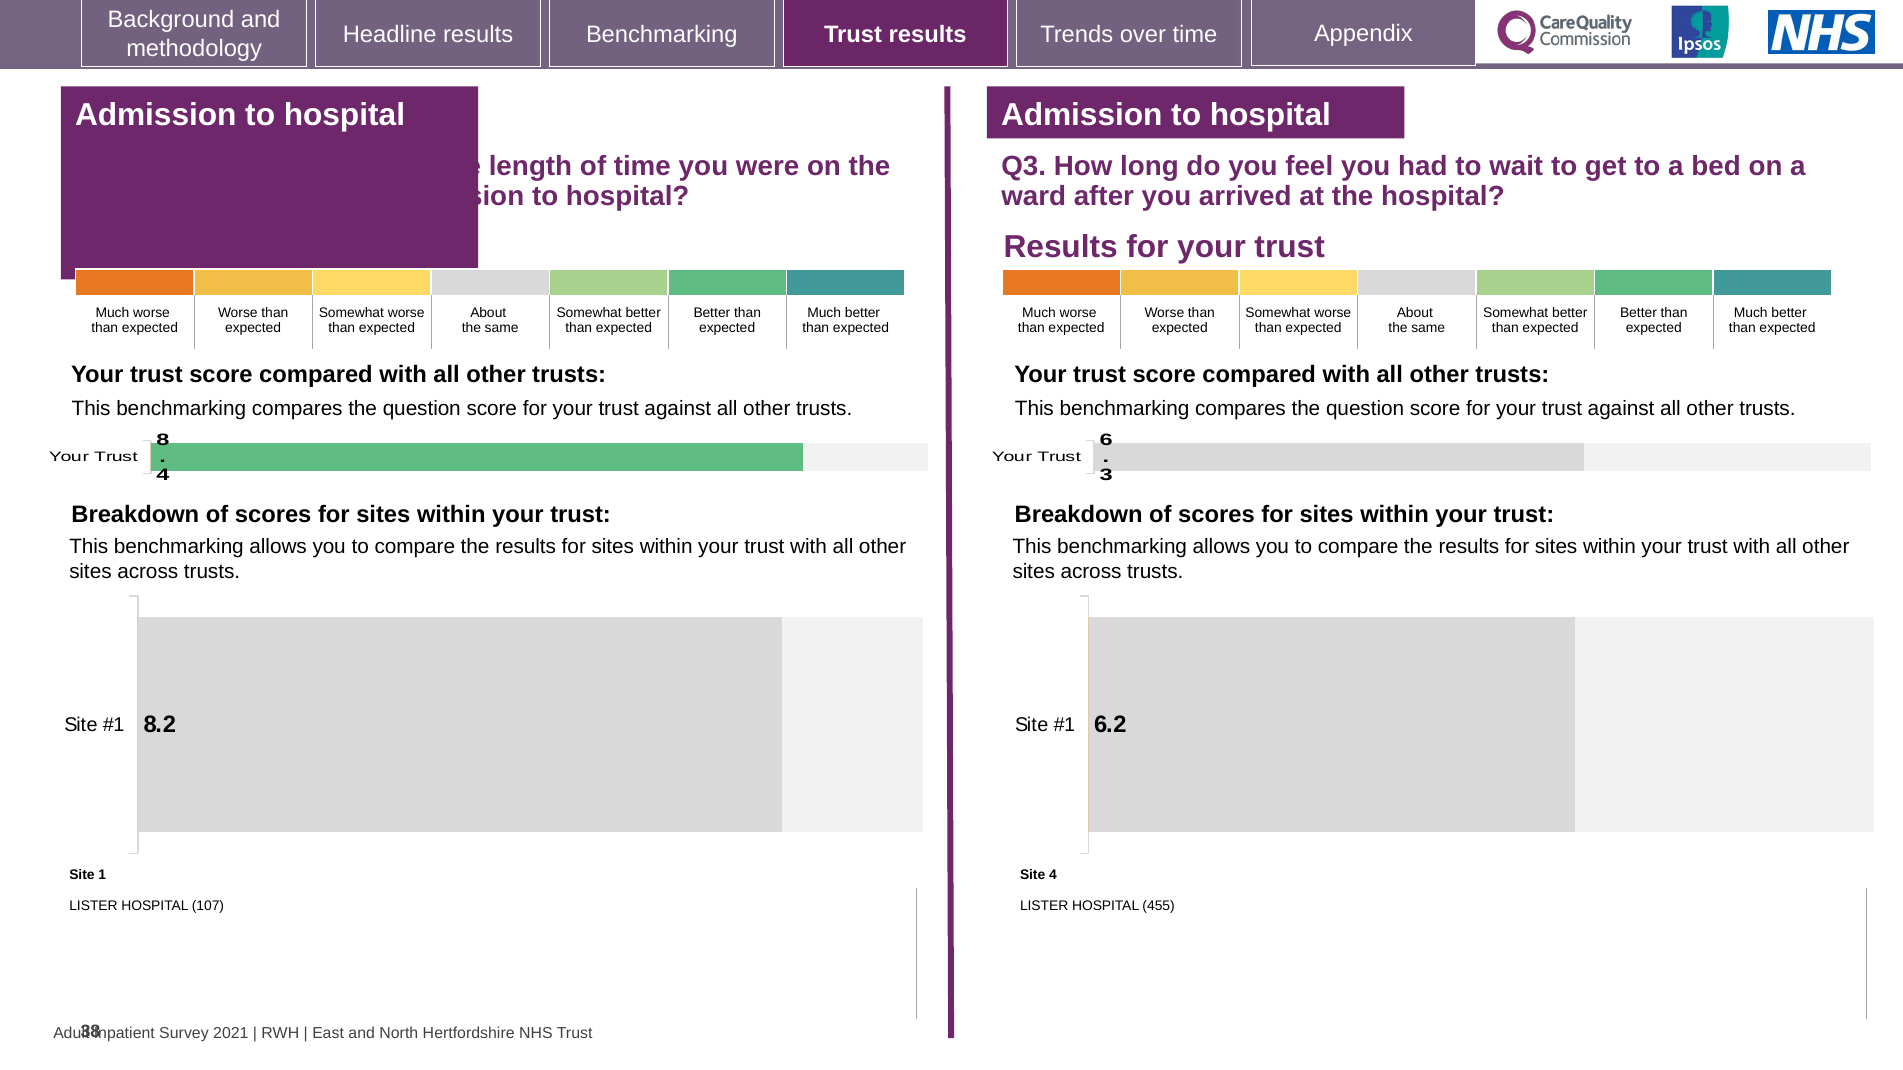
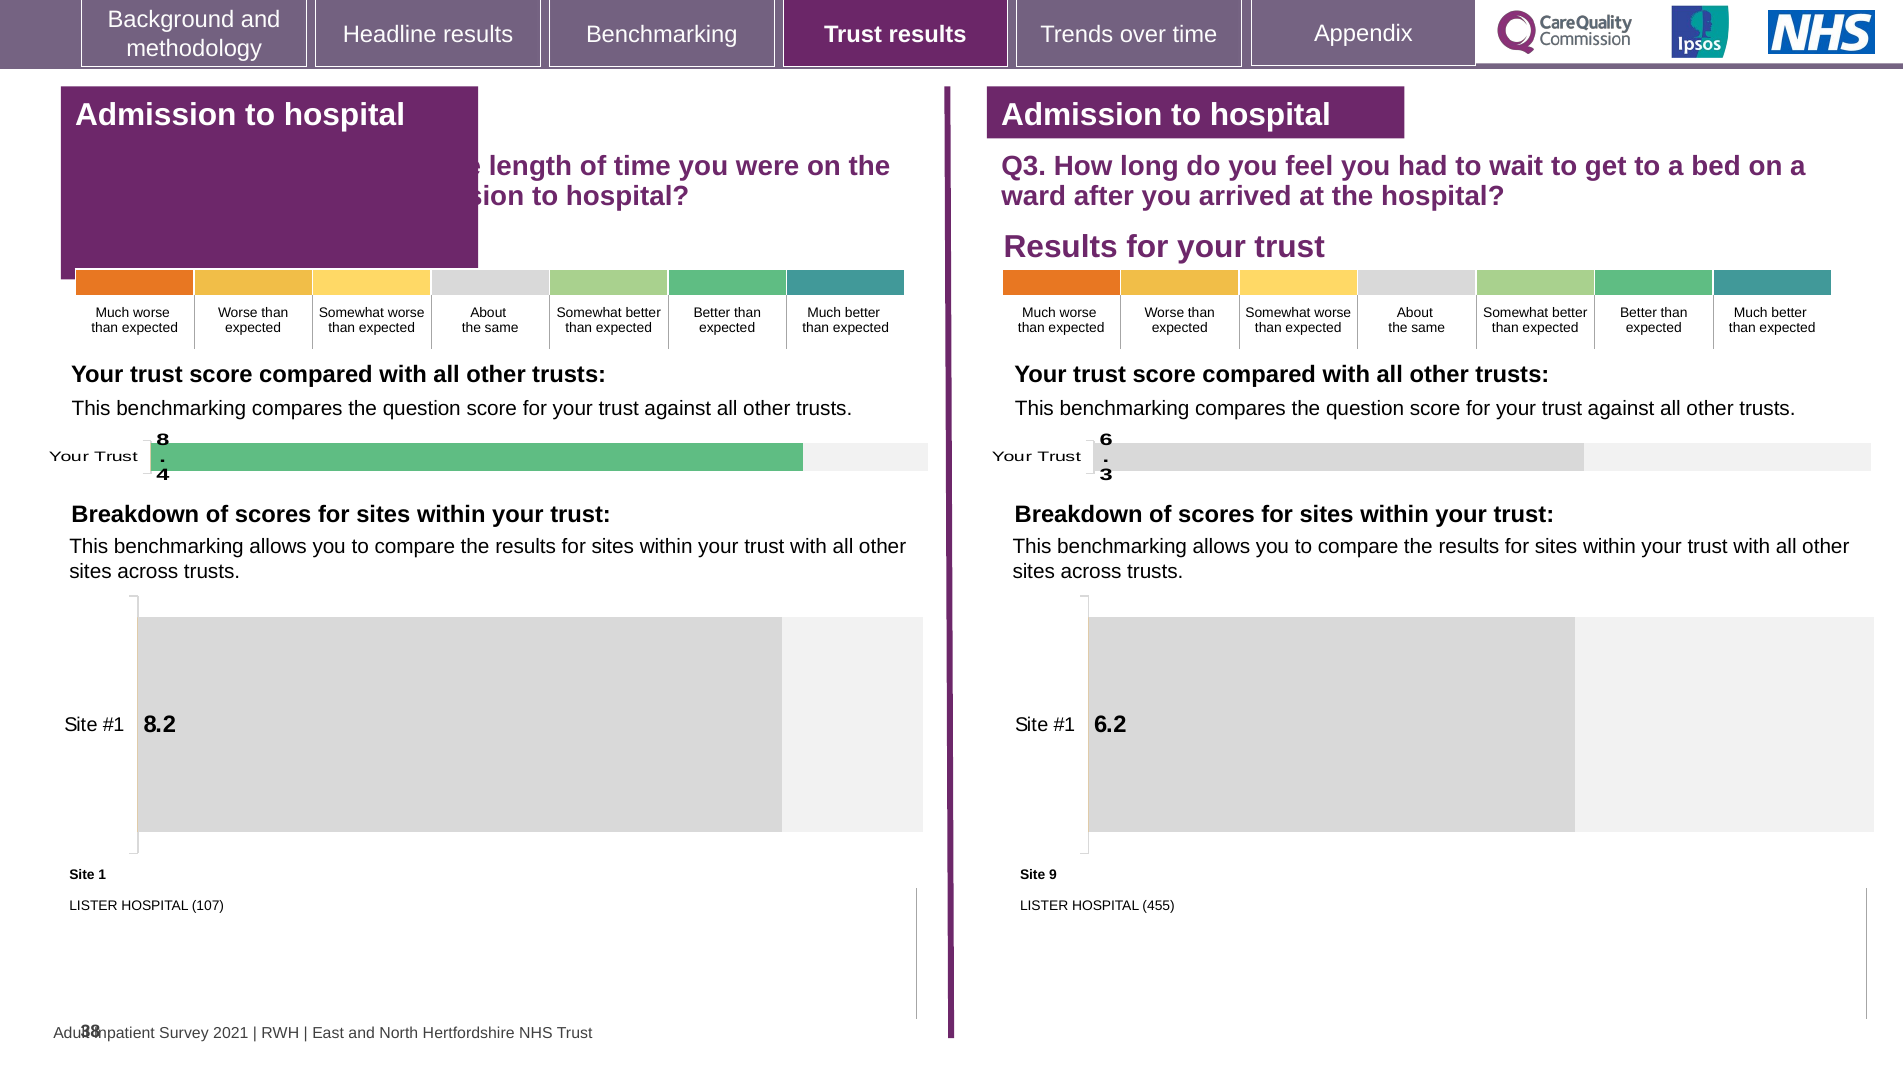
Site 4: 4 -> 9
